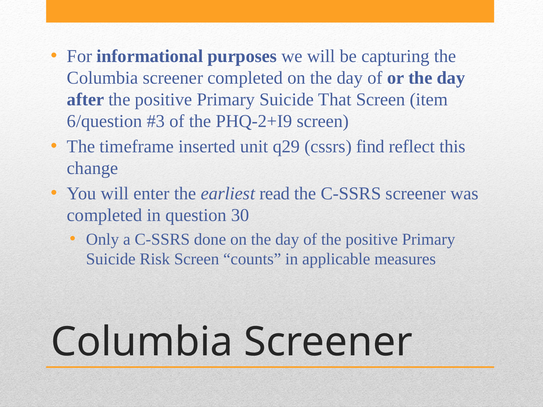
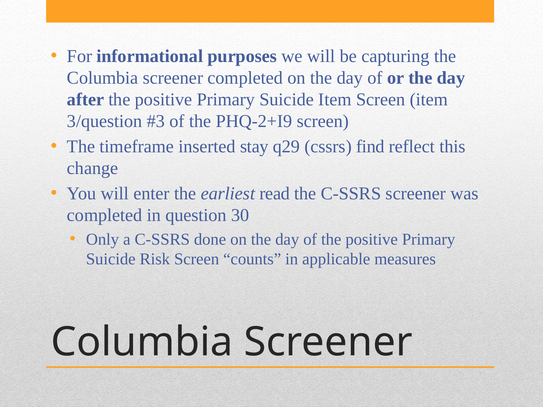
Suicide That: That -> Item
6/question: 6/question -> 3/question
unit: unit -> stay
